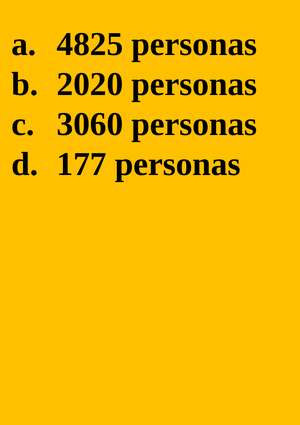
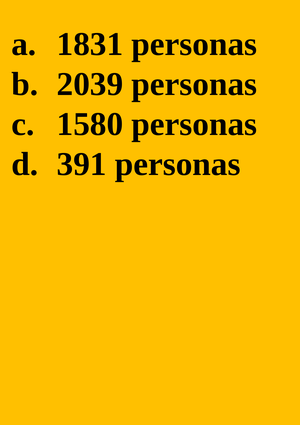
4825: 4825 -> 1831
2020: 2020 -> 2039
3060: 3060 -> 1580
177: 177 -> 391
